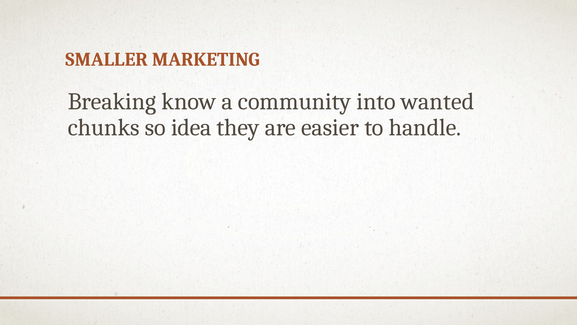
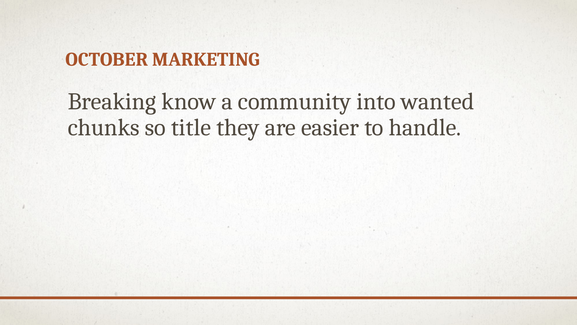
SMALLER: SMALLER -> OCTOBER
idea: idea -> title
